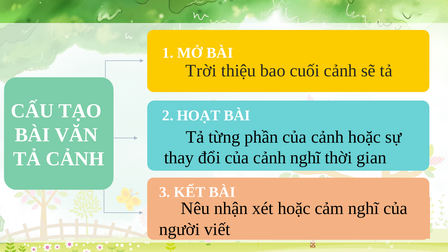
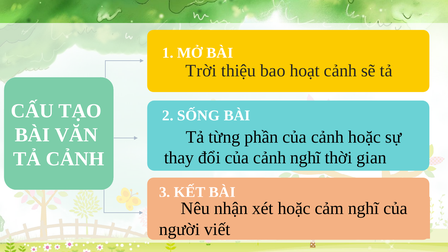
cuối: cuối -> hoạt
HOẠT: HOẠT -> SỐNG
